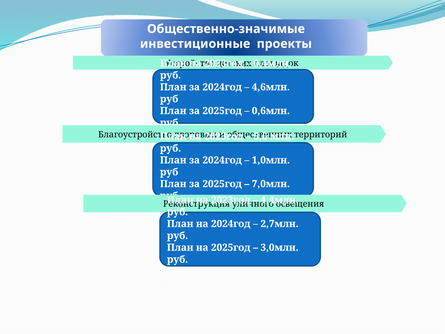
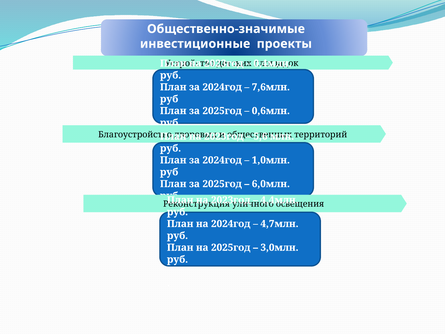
4,6млн: 4,6млн -> 7,6млн
7,0млн: 7,0млн -> 6,0млн
2,7млн: 2,7млн -> 4,7млн
